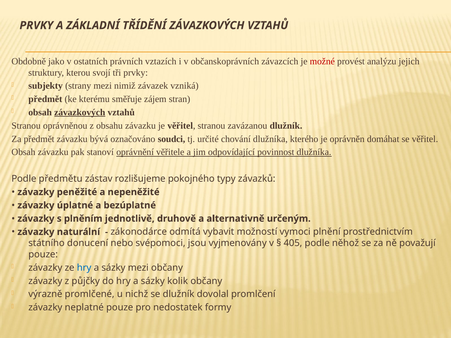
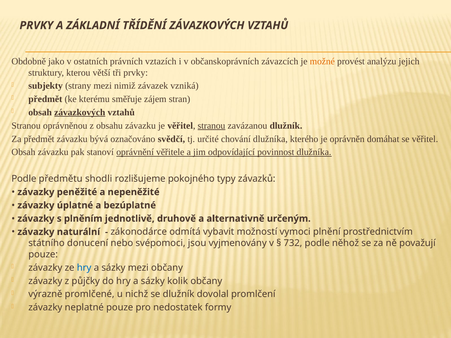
možné colour: red -> orange
svojí: svojí -> větší
stranou at (211, 126) underline: none -> present
soudci: soudci -> svědčí
zástav: zástav -> shodli
405: 405 -> 732
